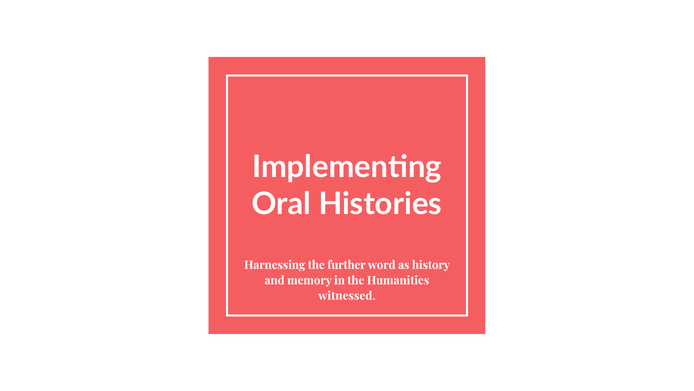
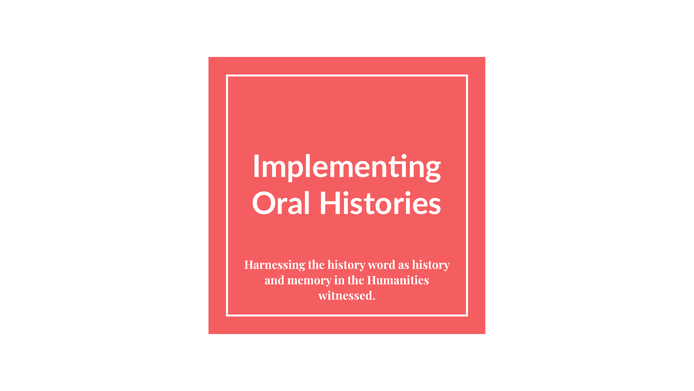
the further: further -> history
